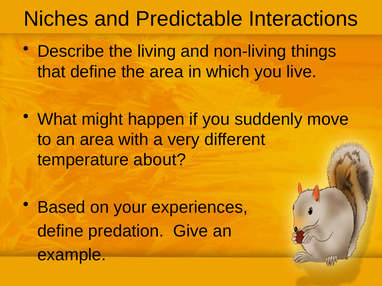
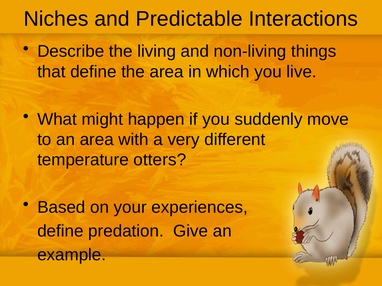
about: about -> otters
